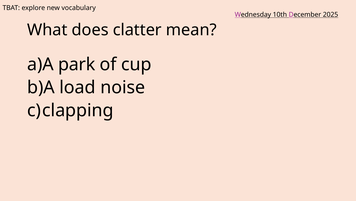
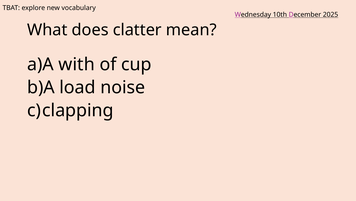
park: park -> with
